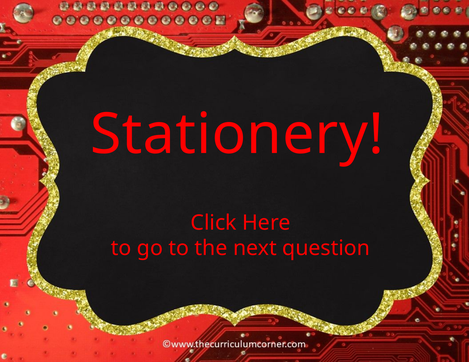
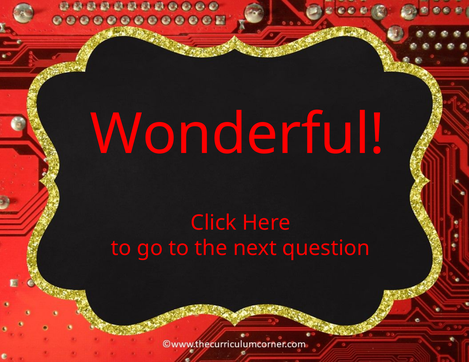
Stationery: Stationery -> Wonderful
